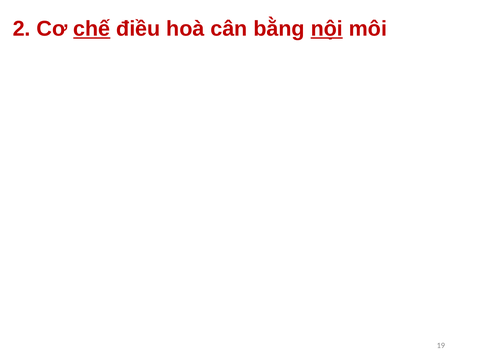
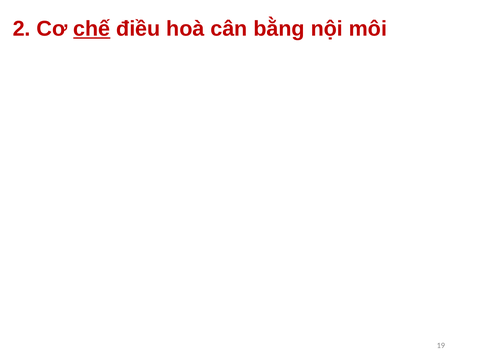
nội underline: present -> none
